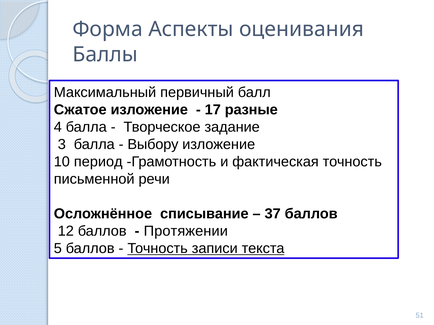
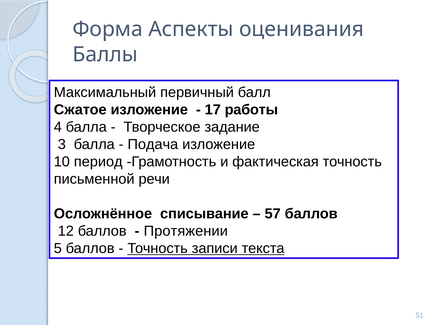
разные: разные -> работы
Выбору: Выбору -> Подача
37: 37 -> 57
